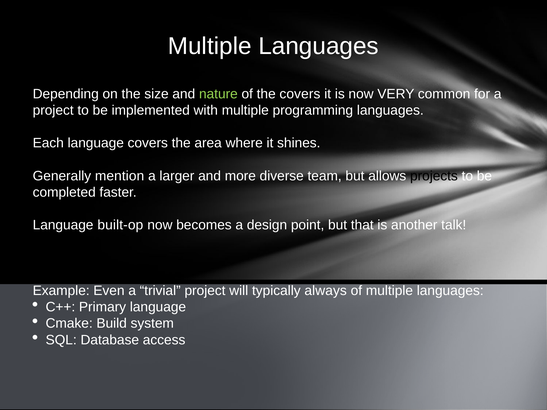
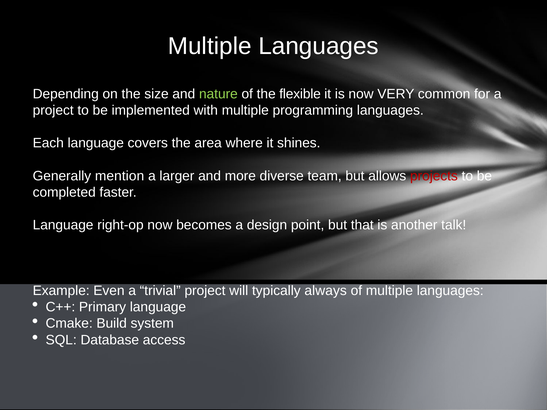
the covers: covers -> flexible
projects colour: black -> red
built-op: built-op -> right-op
